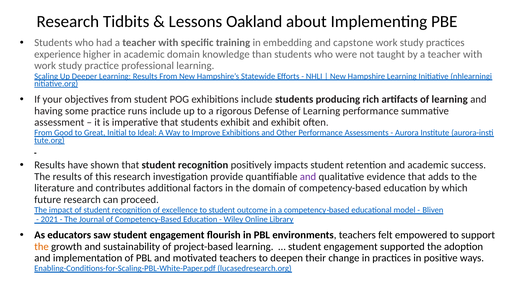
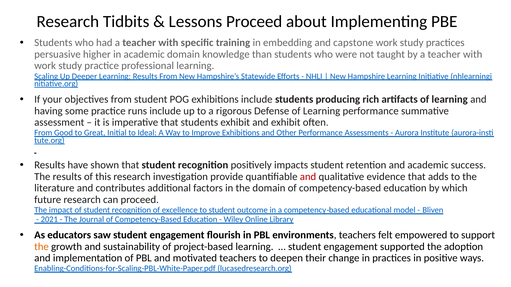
Lessons Oakland: Oakland -> Proceed
experience: experience -> persuasive
and at (308, 177) colour: purple -> red
